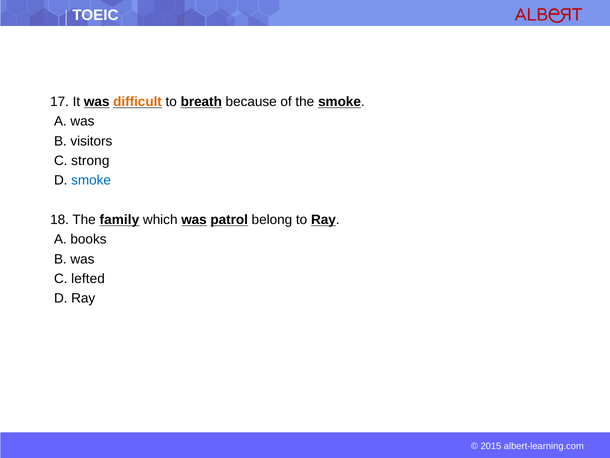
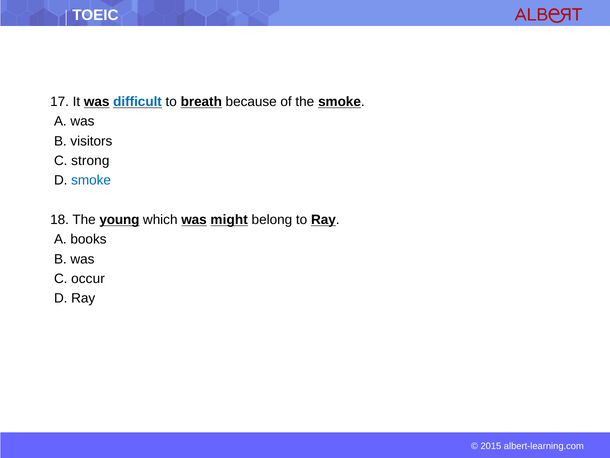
difficult colour: orange -> blue
family: family -> young
patrol: patrol -> might
lefted: lefted -> occur
